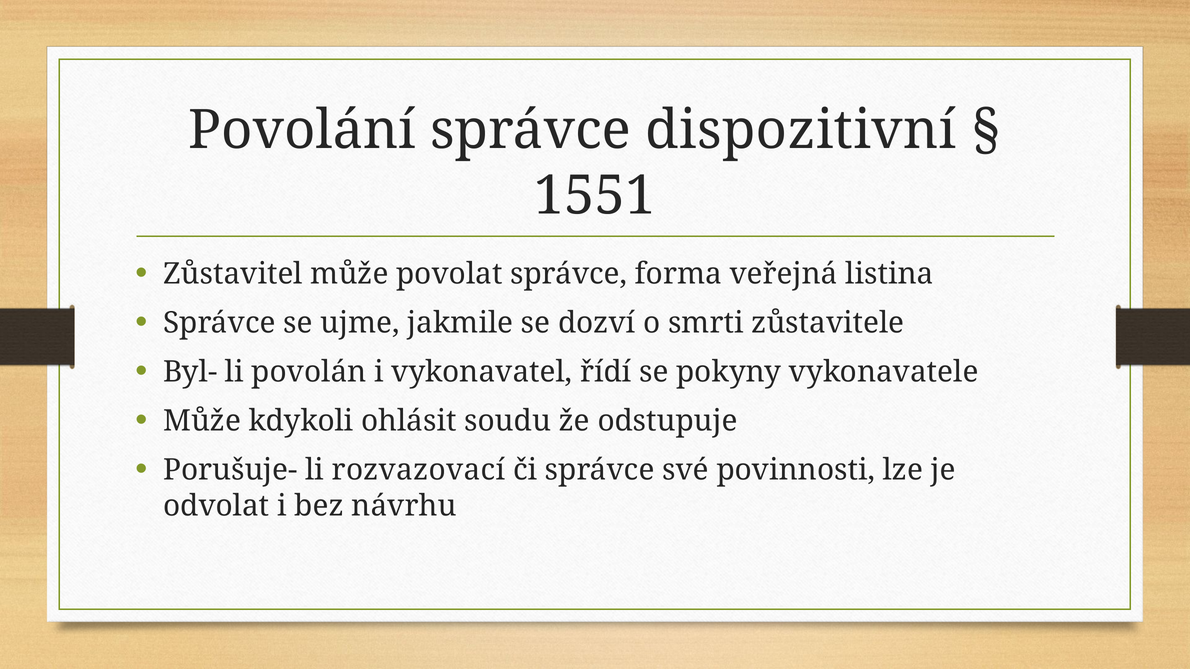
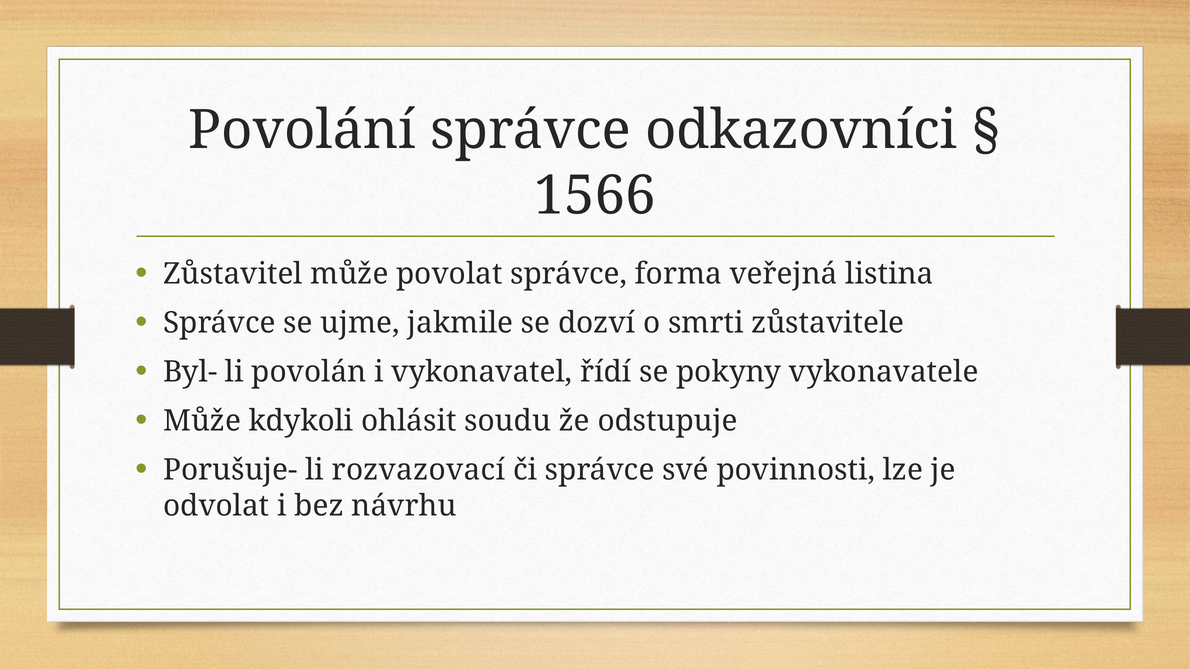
dispozitivní: dispozitivní -> odkazovníci
1551: 1551 -> 1566
